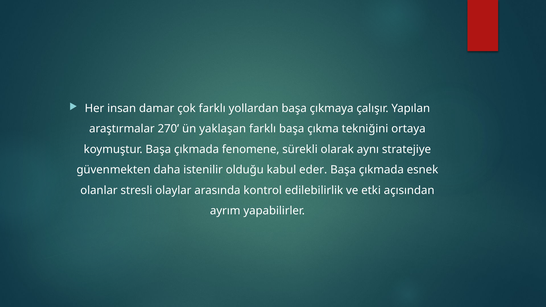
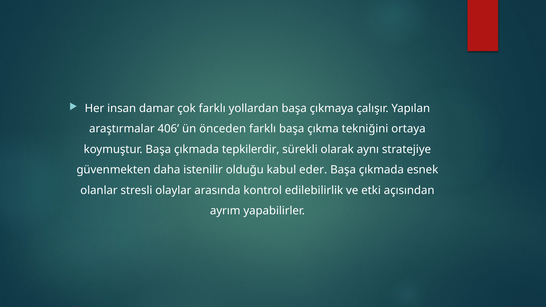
270: 270 -> 406
yaklaşan: yaklaşan -> önceden
fenomene: fenomene -> tepkilerdir
